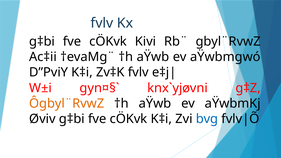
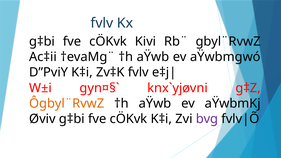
bvg colour: blue -> purple
